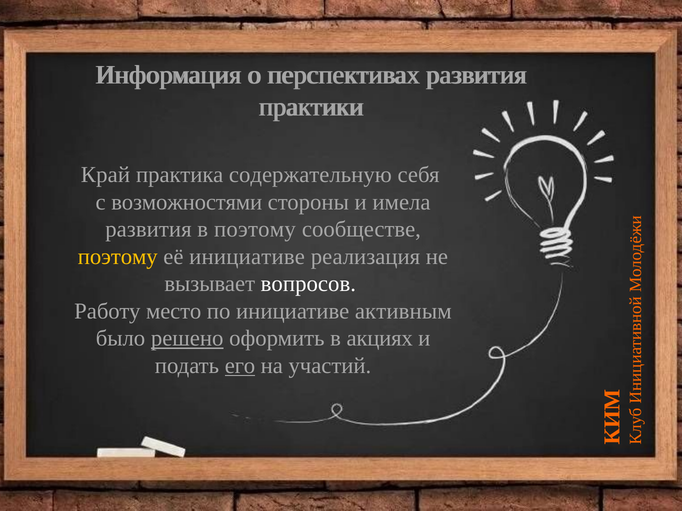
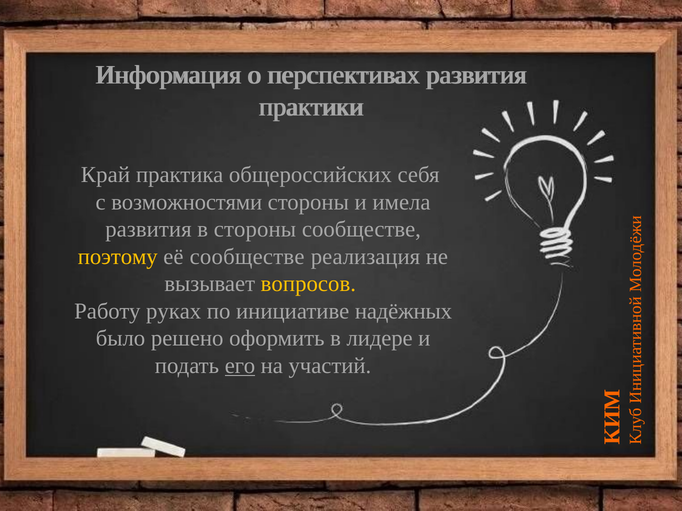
содержательную: содержательную -> общероссийских
в поэтому: поэтому -> стороны
её инициативе: инициативе -> сообществе
вопросов colour: white -> yellow
место: место -> руках
активным: активным -> надёжных
решено underline: present -> none
акциях: акциях -> лидере
